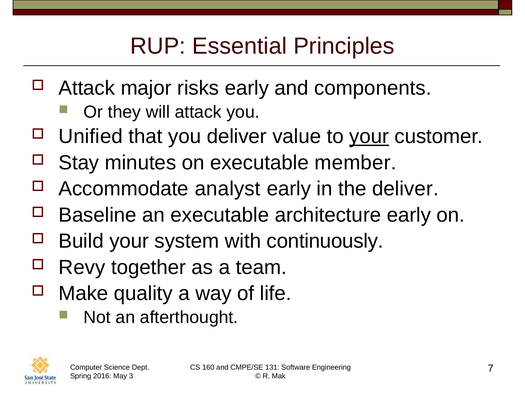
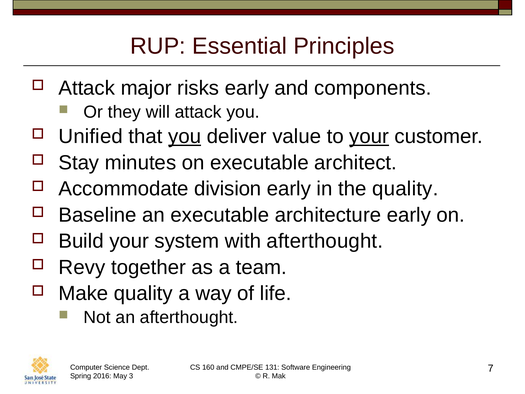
you at (185, 136) underline: none -> present
member: member -> architect
analyst: analyst -> division
the deliver: deliver -> quality
with continuously: continuously -> afterthought
